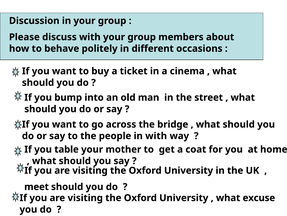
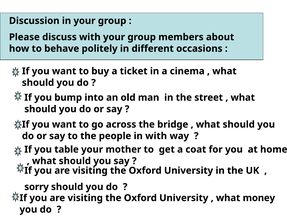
meet: meet -> sorry
excuse: excuse -> money
